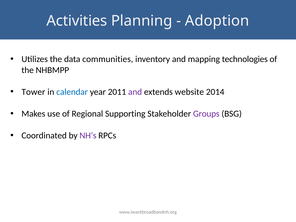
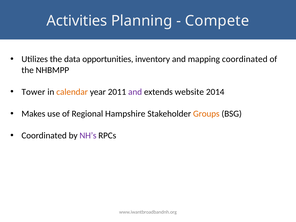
Adoption: Adoption -> Compete
communities: communities -> opportunities
mapping technologies: technologies -> coordinated
calendar colour: blue -> orange
Supporting: Supporting -> Hampshire
Groups colour: purple -> orange
